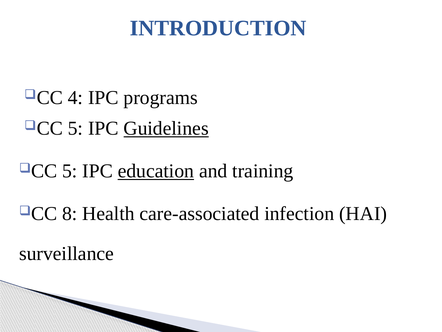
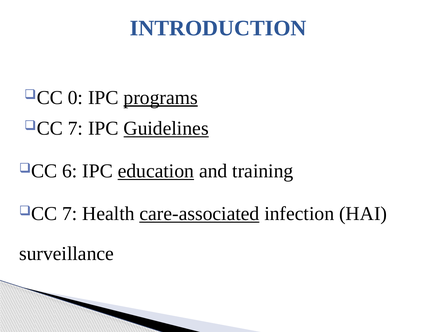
4: 4 -> 0
programs underline: none -> present
5 at (75, 128): 5 -> 7
5 at (70, 171): 5 -> 6
8 at (70, 213): 8 -> 7
care-associated underline: none -> present
